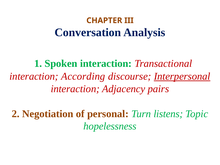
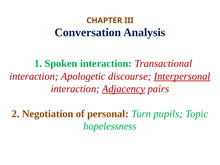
According: According -> Apologetic
Adjacency underline: none -> present
listens: listens -> pupils
